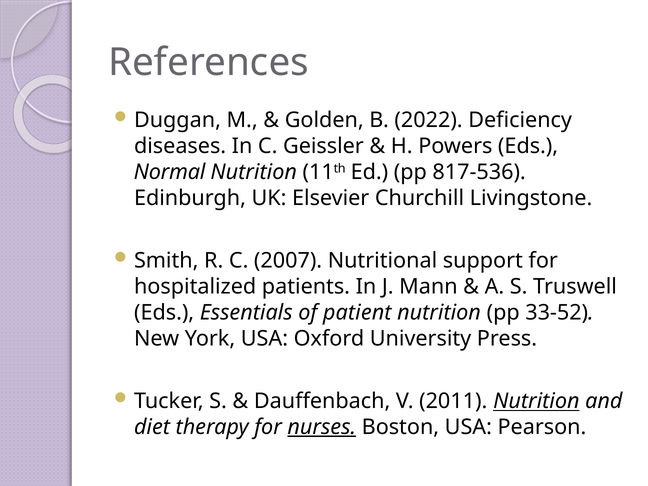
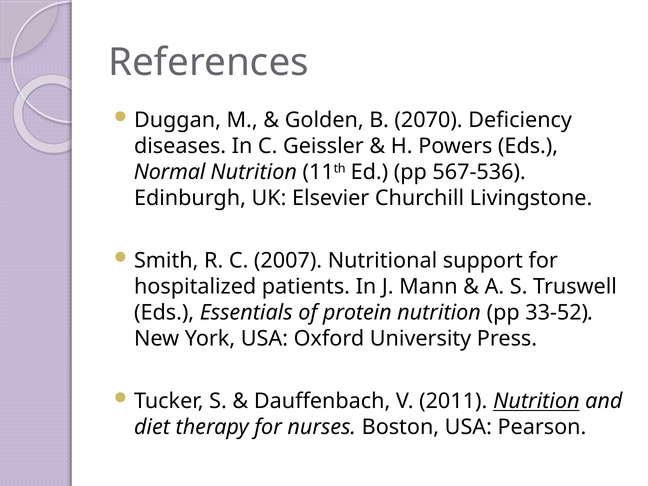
2022: 2022 -> 2070
817-536: 817-536 -> 567-536
patient: patient -> protein
nurses underline: present -> none
